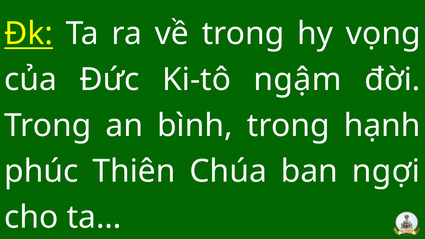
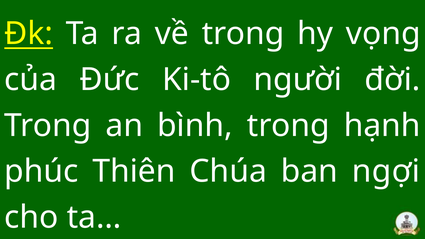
ngậm: ngậm -> người
